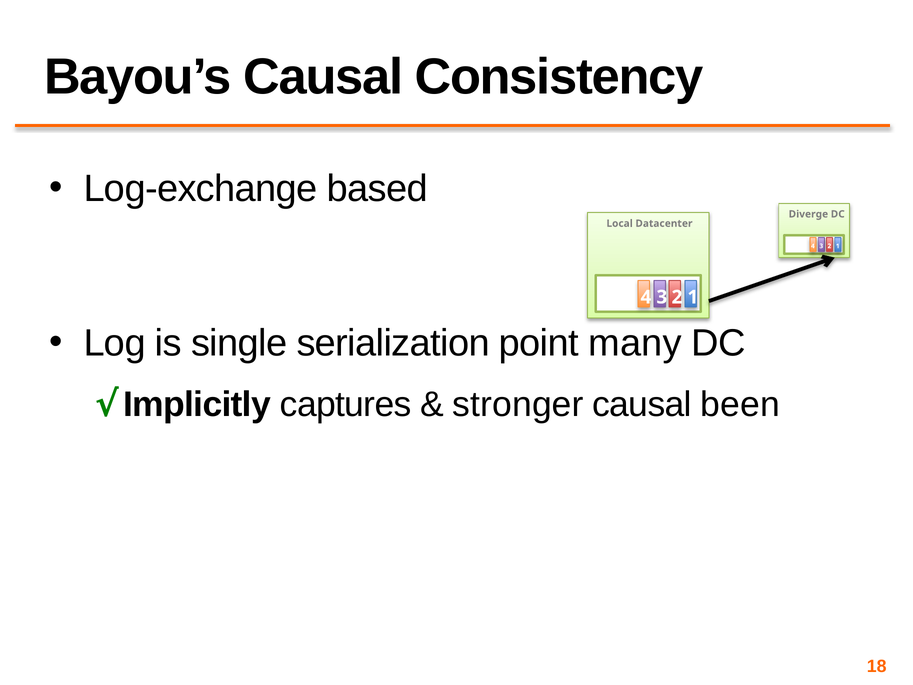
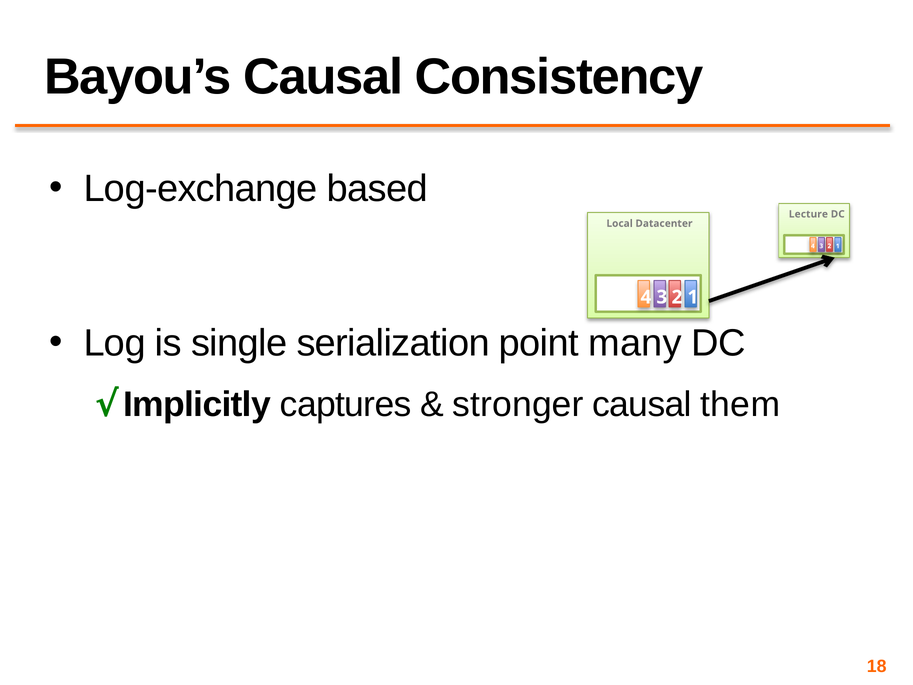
Diverge: Diverge -> Lecture
been: been -> them
